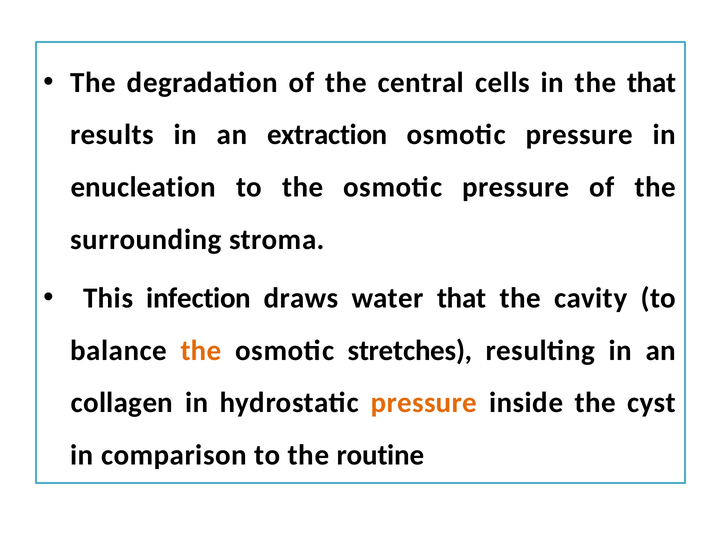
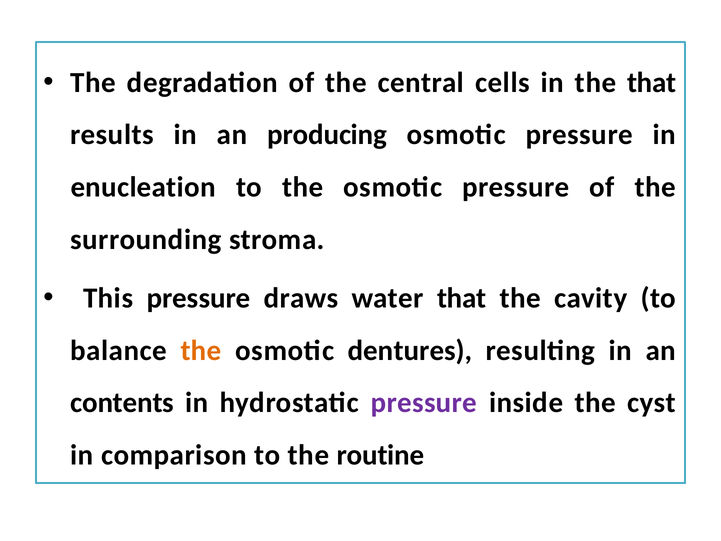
extraction: extraction -> producing
This infection: infection -> pressure
stretches: stretches -> dentures
collagen: collagen -> contents
pressure at (424, 403) colour: orange -> purple
